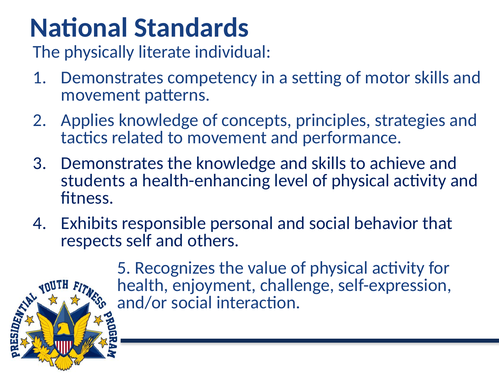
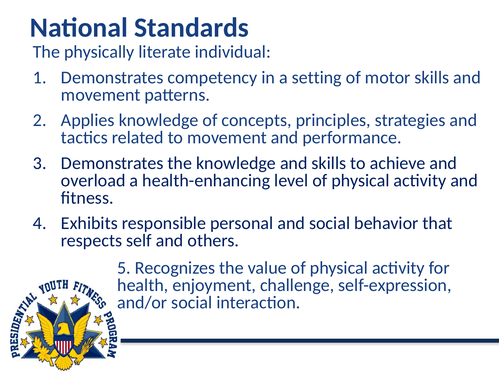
students: students -> overload
